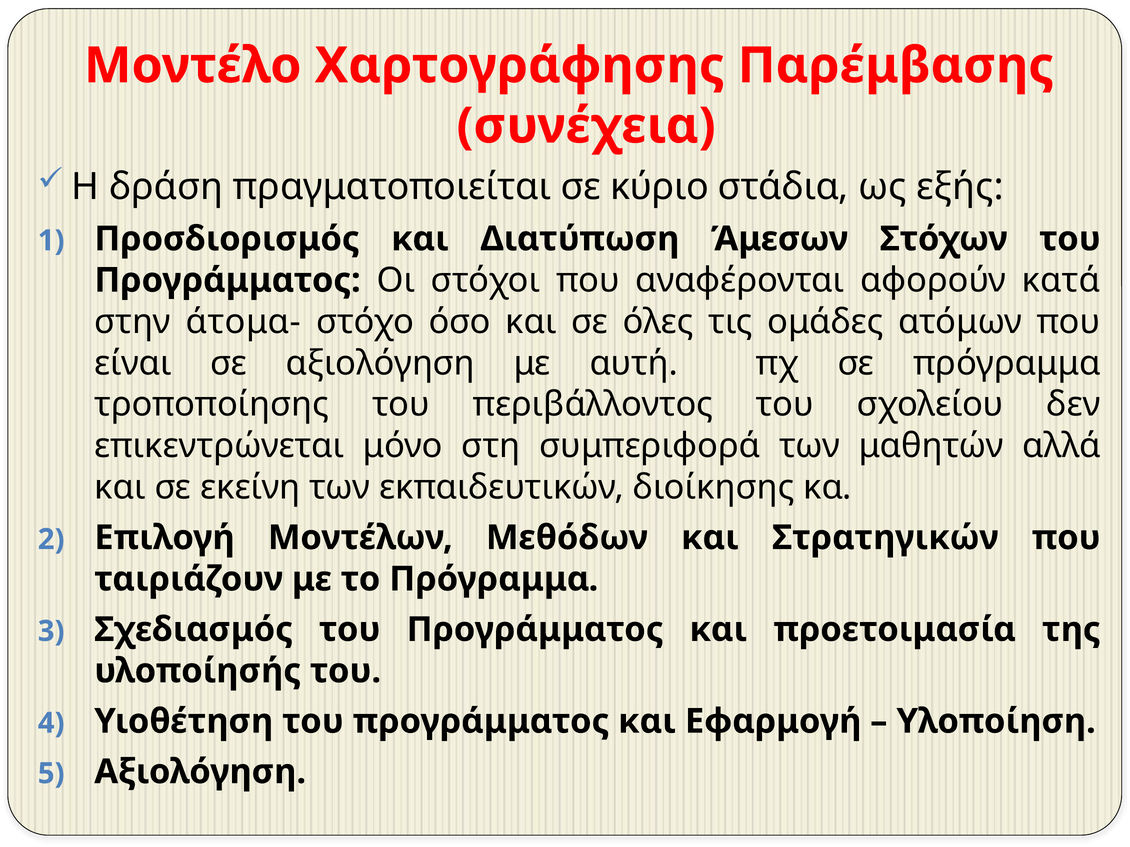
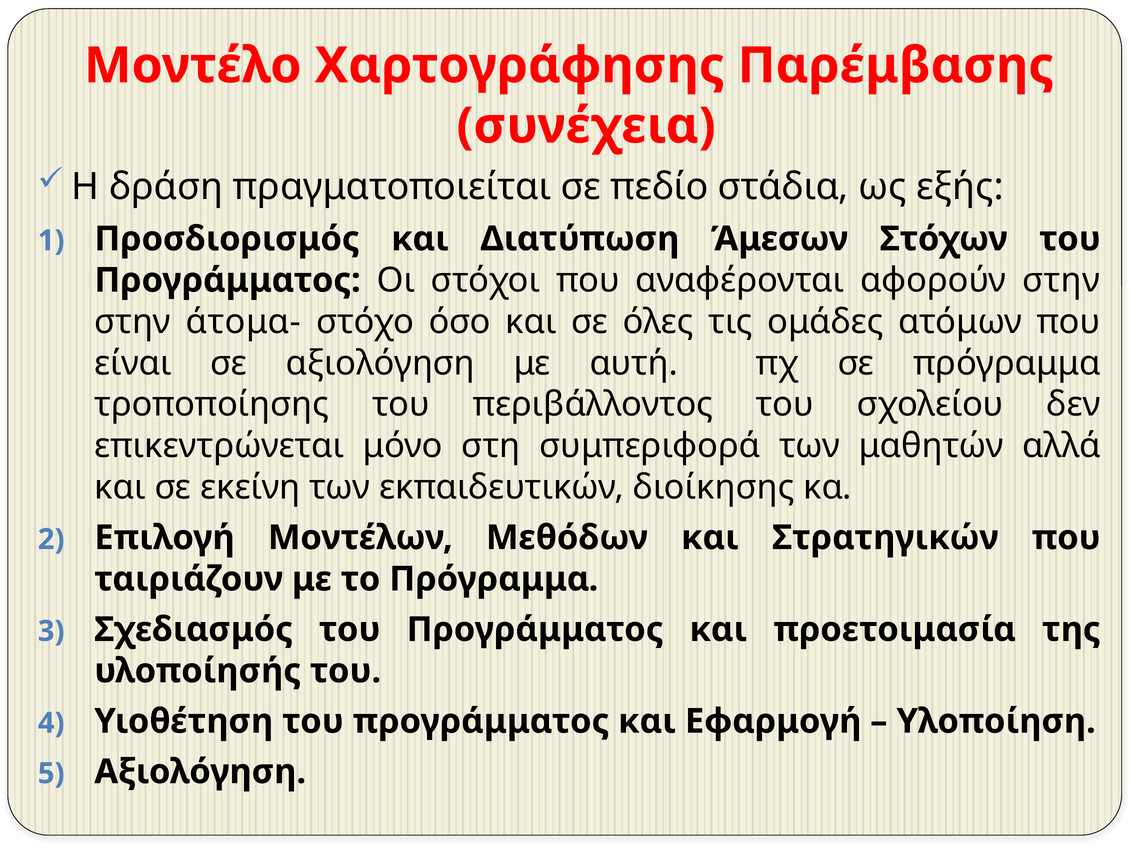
κύριο: κύριο -> πεδίο
αφορούν κατά: κατά -> στην
